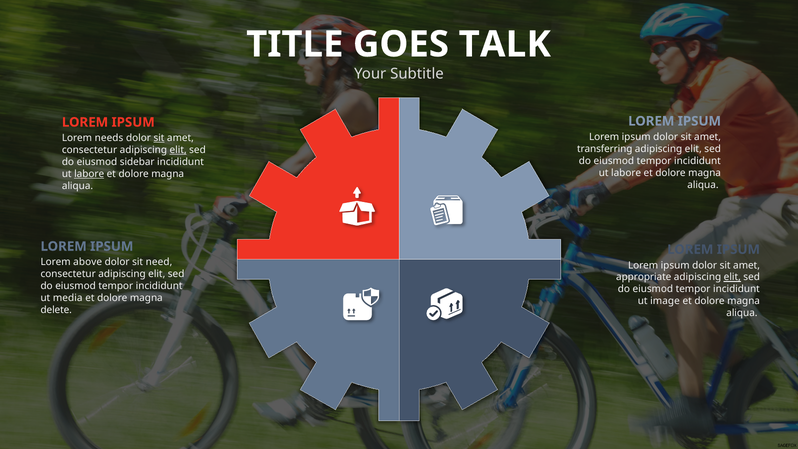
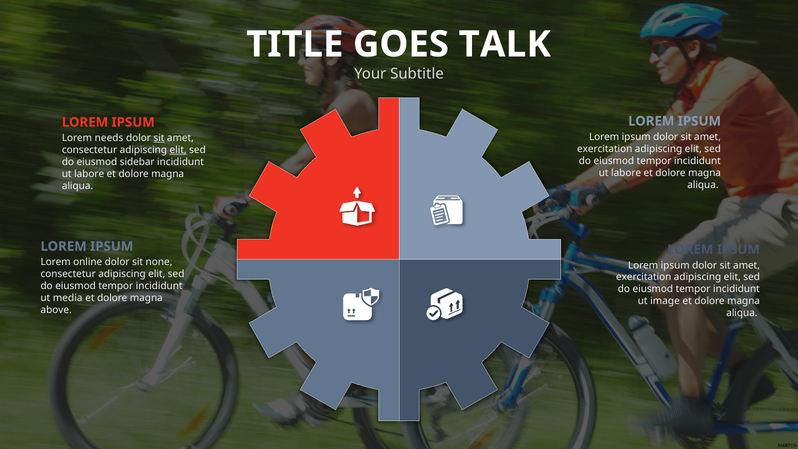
transferring at (605, 149): transferring -> exercitation
labore at (89, 174) underline: present -> none
above: above -> online
need: need -> none
appropriate at (644, 277): appropriate -> exercitation
elit at (732, 277) underline: present -> none
delete: delete -> above
